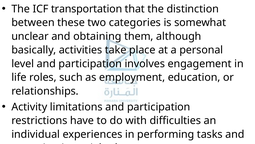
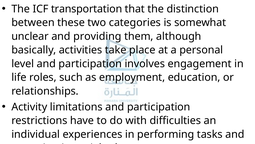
obtaining: obtaining -> providing
